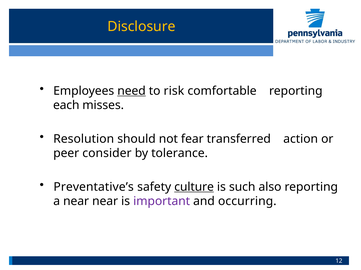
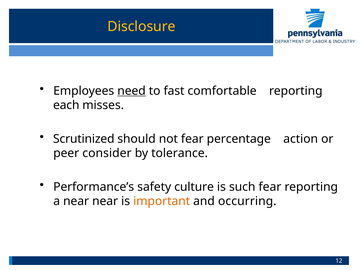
risk: risk -> fast
Resolution: Resolution -> Scrutinized
transferred: transferred -> percentage
Preventative’s: Preventative’s -> Performance’s
culture underline: present -> none
such also: also -> fear
important colour: purple -> orange
